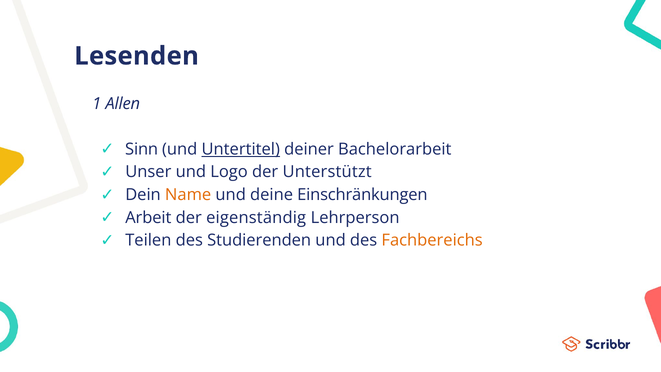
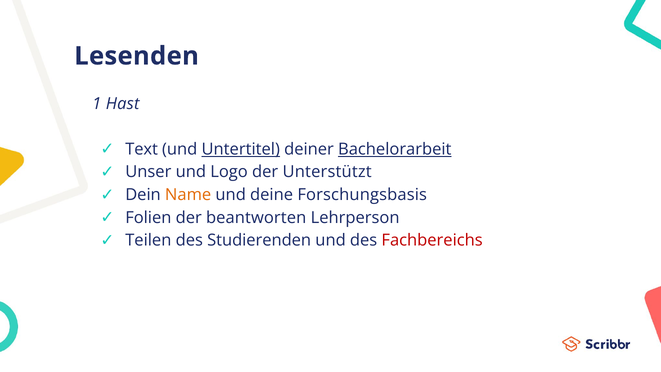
Allen: Allen -> Hast
Sinn: Sinn -> Text
Bachelorarbeit underline: none -> present
Einschränkungen: Einschränkungen -> Forschungsbasis
Arbeit: Arbeit -> Folien
eigenständig: eigenständig -> beantworten
Fachbereichs colour: orange -> red
